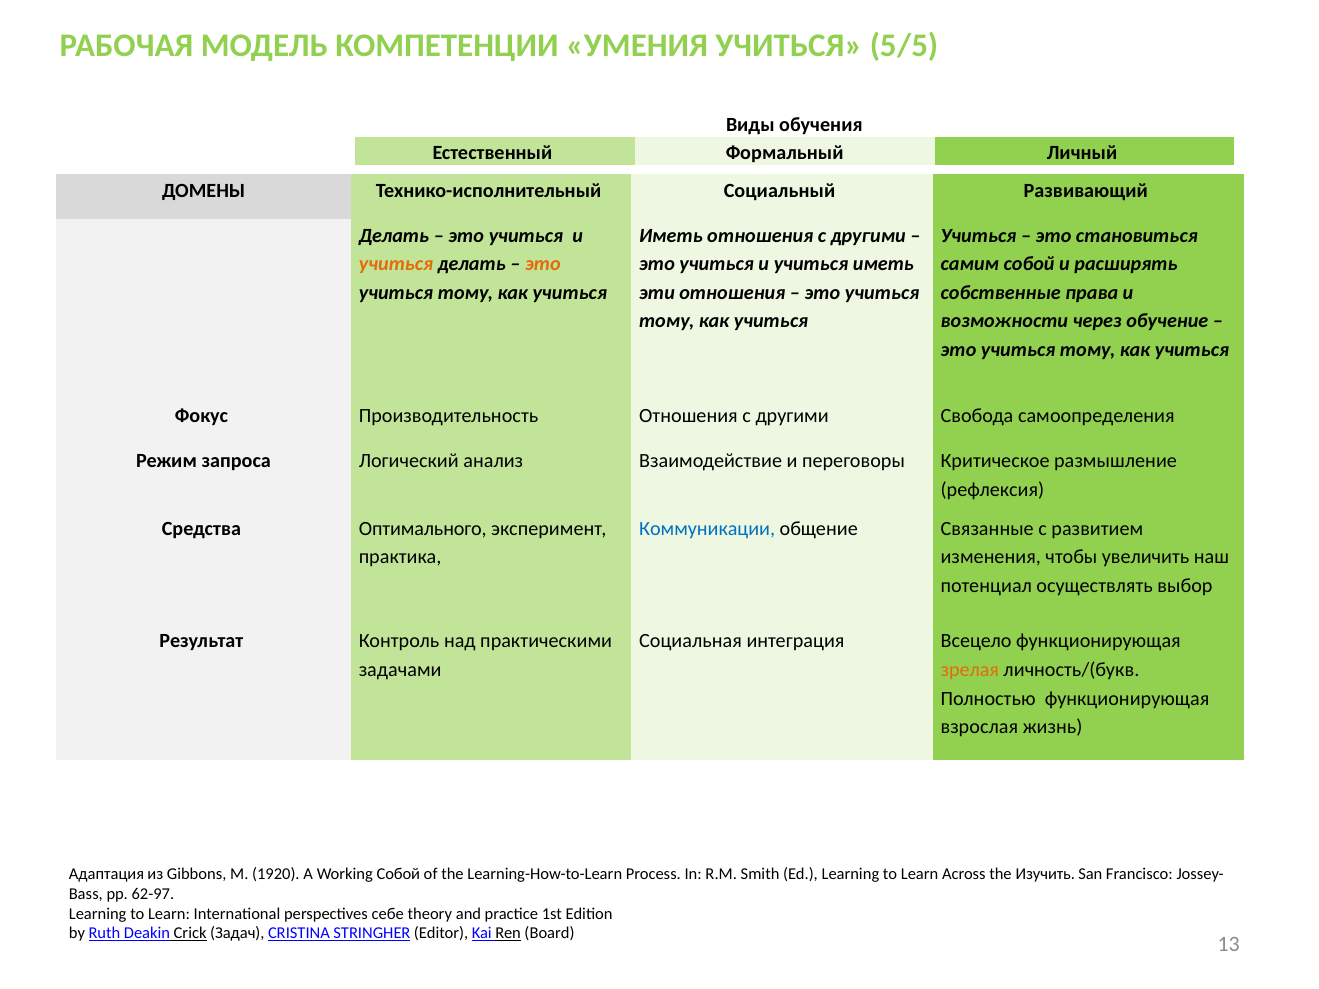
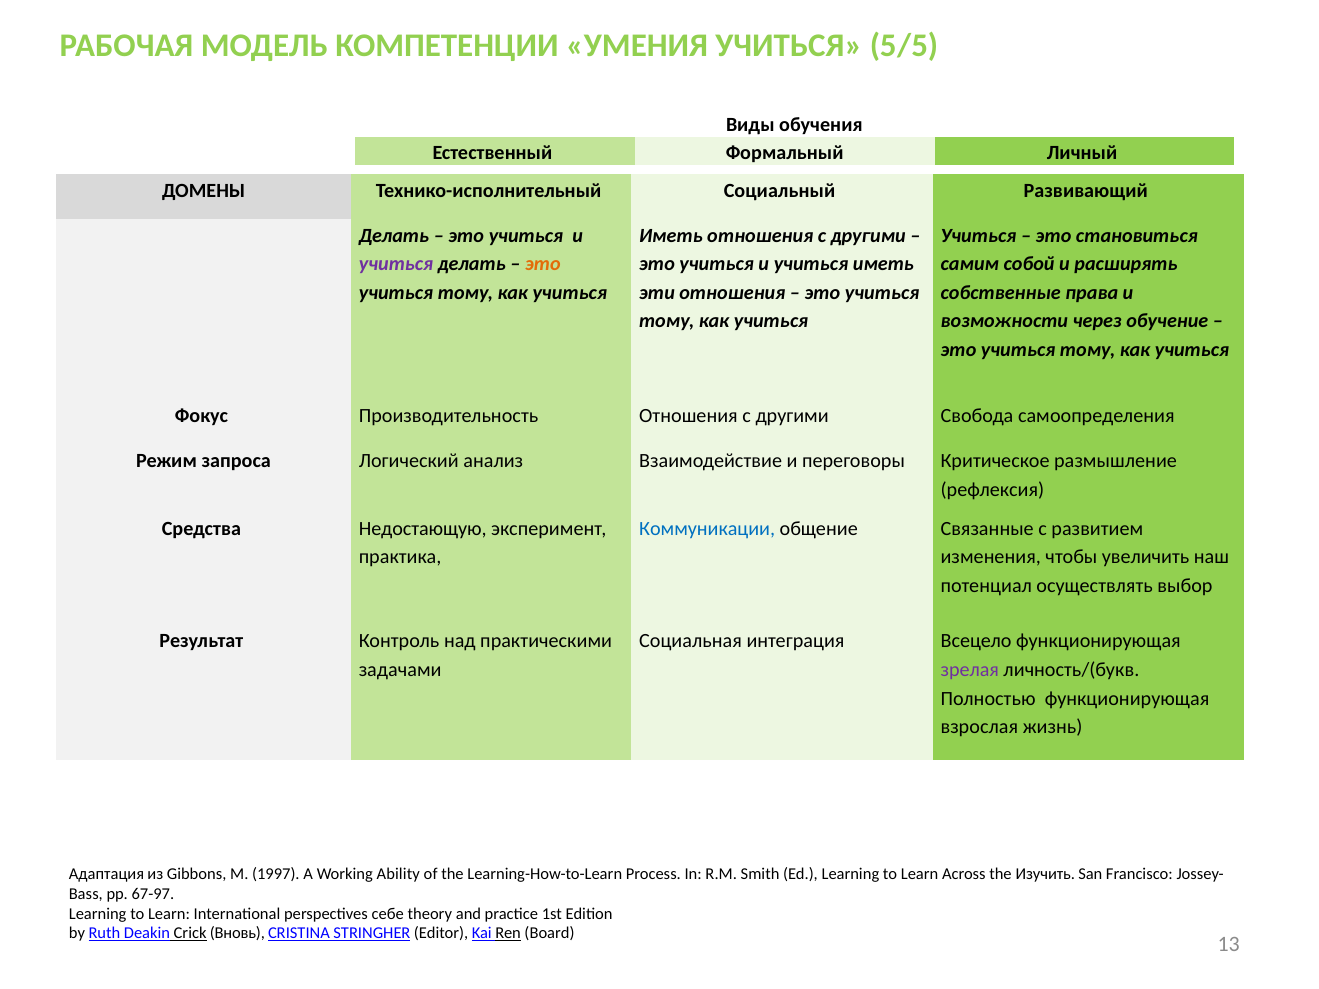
учиться at (396, 264) colour: orange -> purple
Оптимального: Оптимального -> Недостающую
зрелая colour: orange -> purple
1920: 1920 -> 1997
Working Собой: Собой -> Ability
62-97: 62-97 -> 67-97
Задач: Задач -> Вновь
